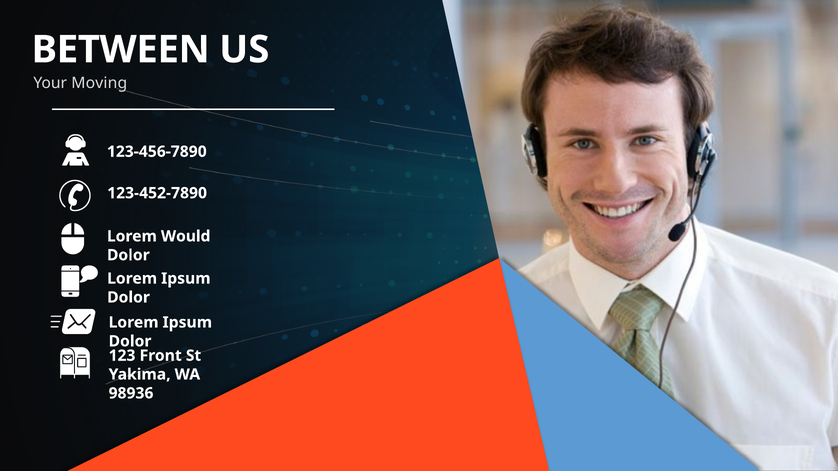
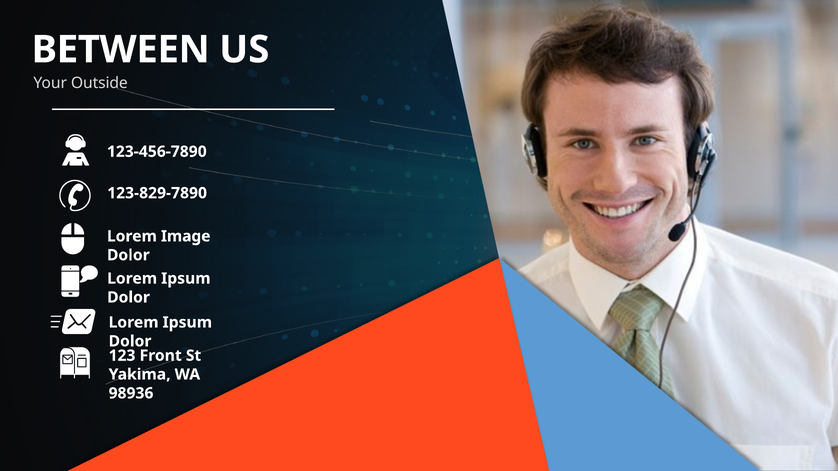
Moving: Moving -> Outside
123-452-7890: 123-452-7890 -> 123-829-7890
Would: Would -> Image
